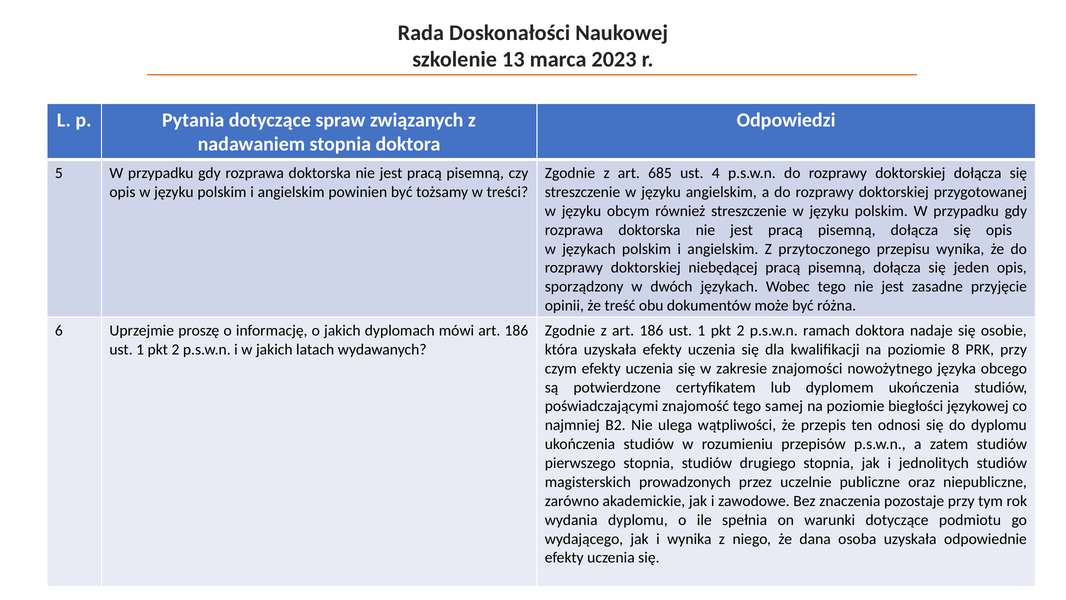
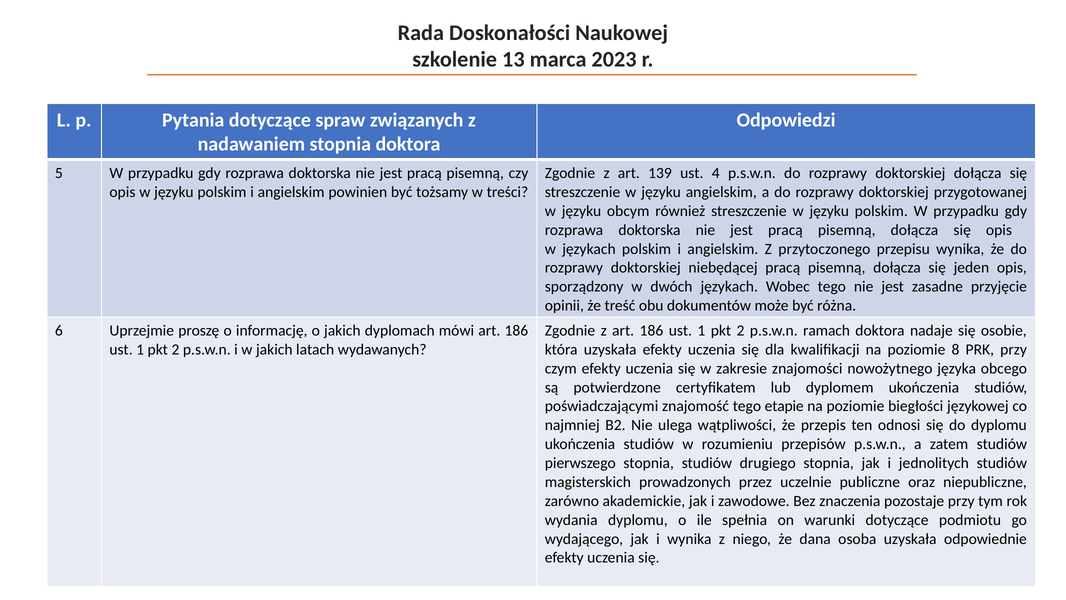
685: 685 -> 139
samej: samej -> etapie
